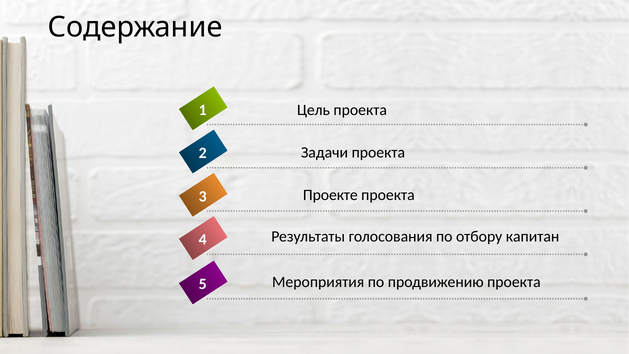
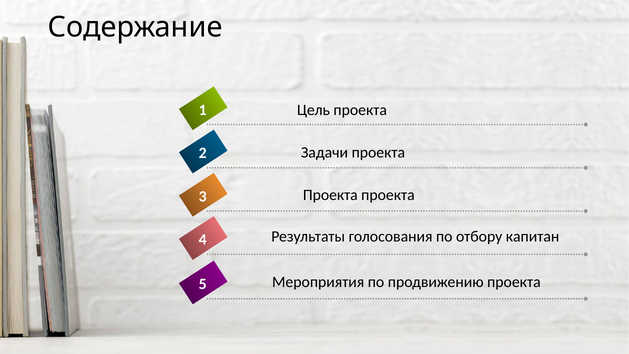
Проекте at (330, 195): Проекте -> Проекта
